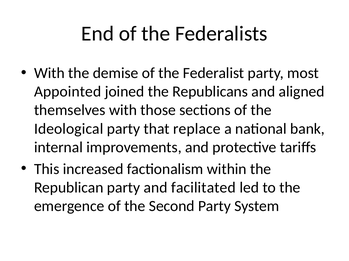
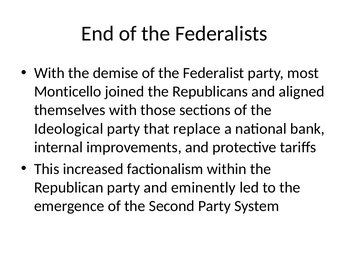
Appointed: Appointed -> Monticello
facilitated: facilitated -> eminently
